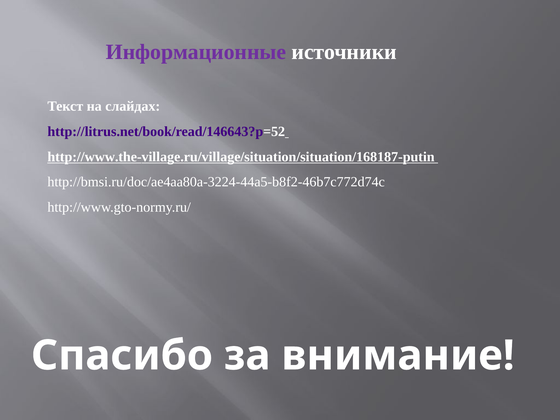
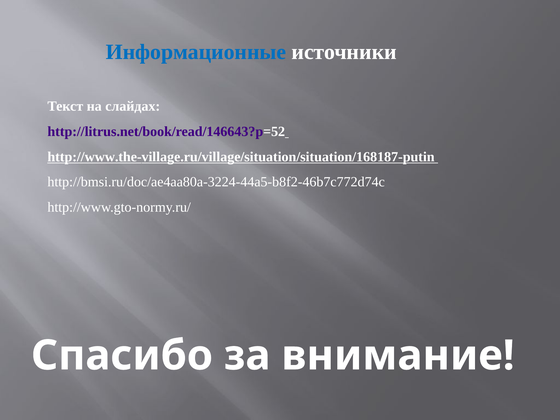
Информационные colour: purple -> blue
